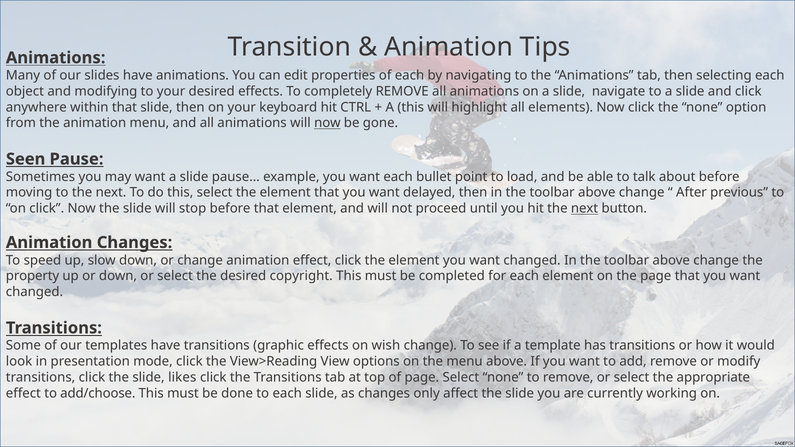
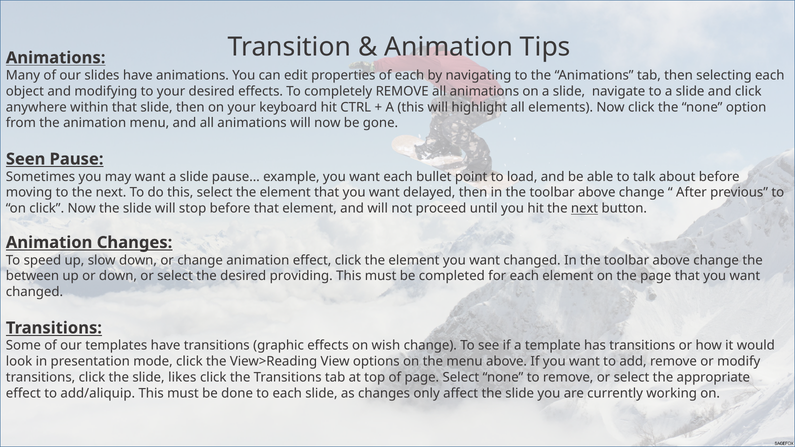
now at (327, 123) underline: present -> none
property: property -> between
copyright: copyright -> providing
add/choose: add/choose -> add/aliquip
